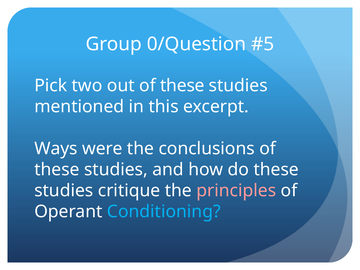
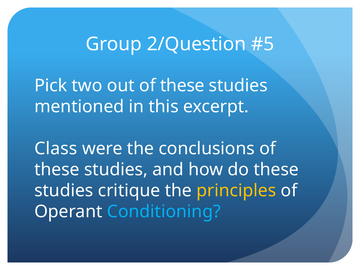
0/Question: 0/Question -> 2/Question
Ways: Ways -> Class
principles colour: pink -> yellow
